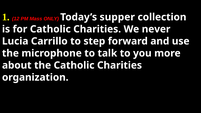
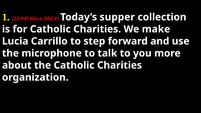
never: never -> make
